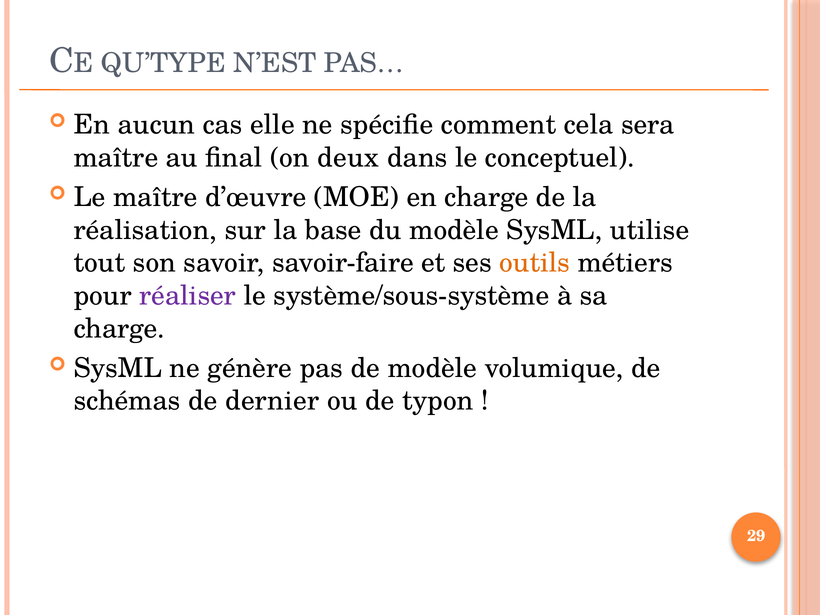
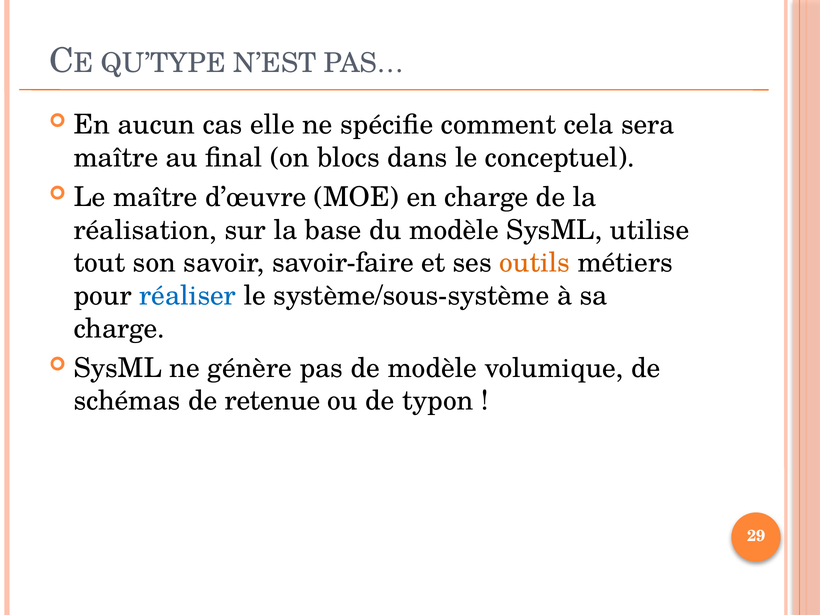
deux: deux -> blocs
réaliser colour: purple -> blue
dernier: dernier -> retenue
